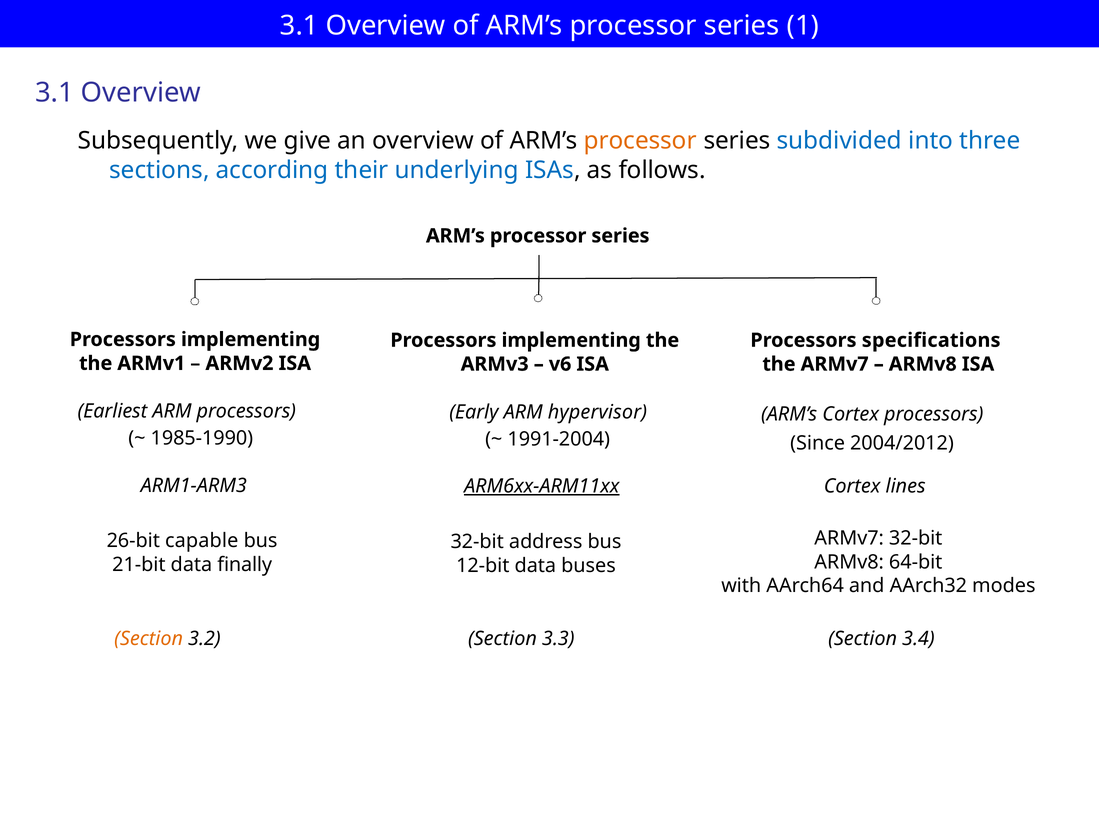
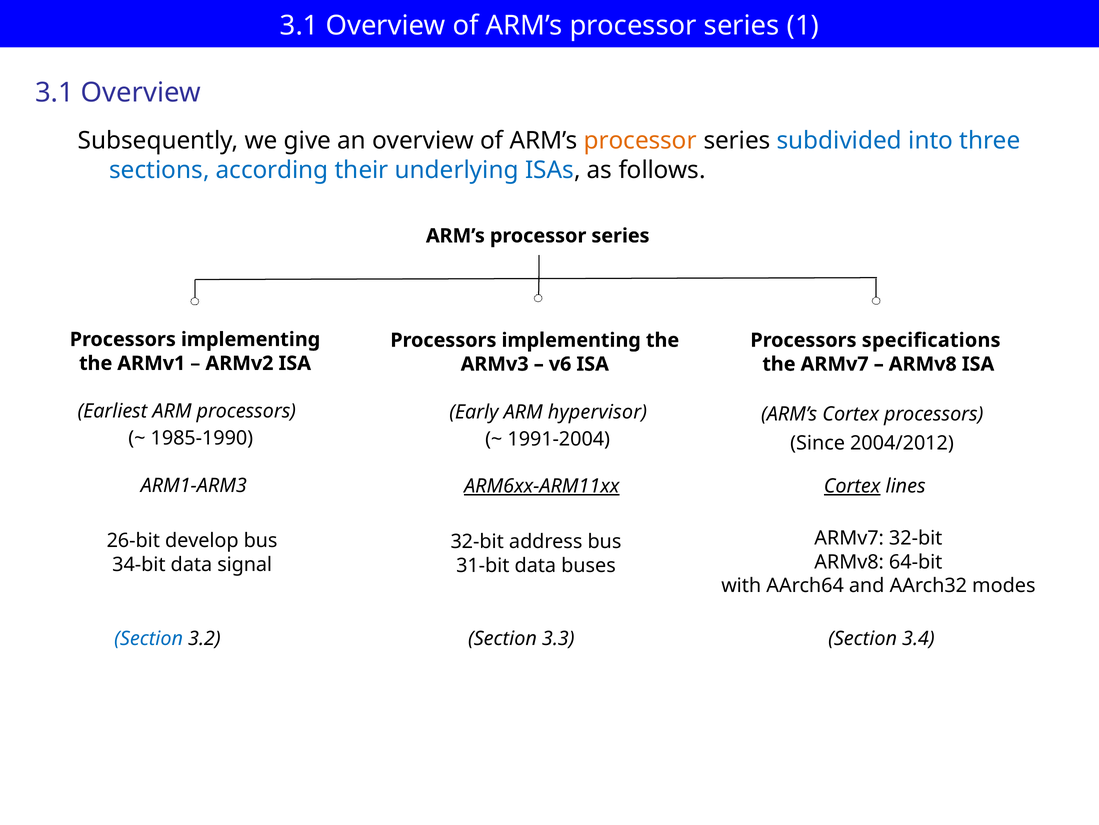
Cortex at (852, 486) underline: none -> present
capable: capable -> develop
21-bit: 21-bit -> 34-bit
finally: finally -> signal
12-bit: 12-bit -> 31-bit
Section at (149, 638) colour: orange -> blue
